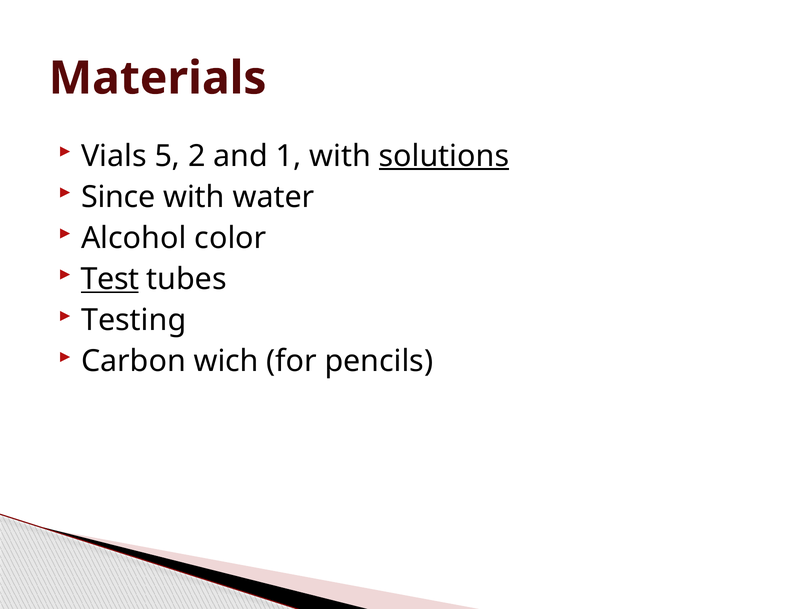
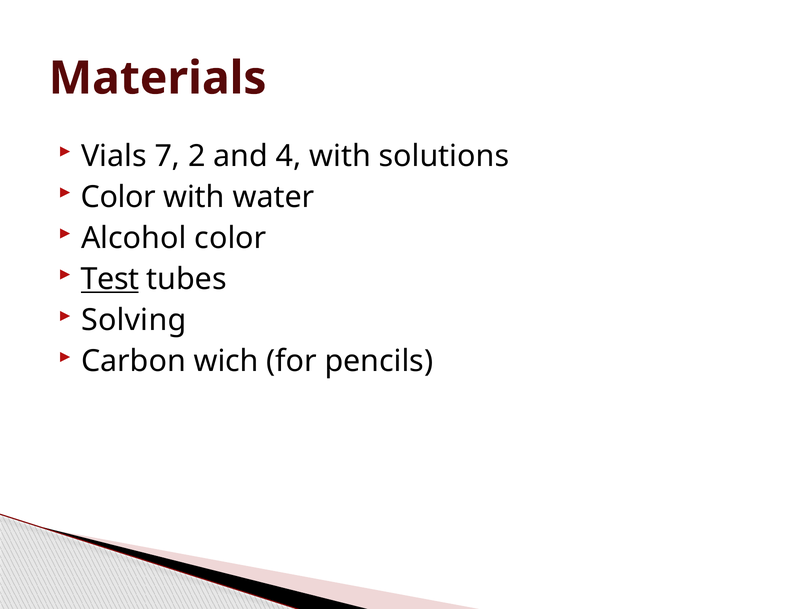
5: 5 -> 7
1: 1 -> 4
solutions underline: present -> none
Since at (118, 197): Since -> Color
Testing: Testing -> Solving
